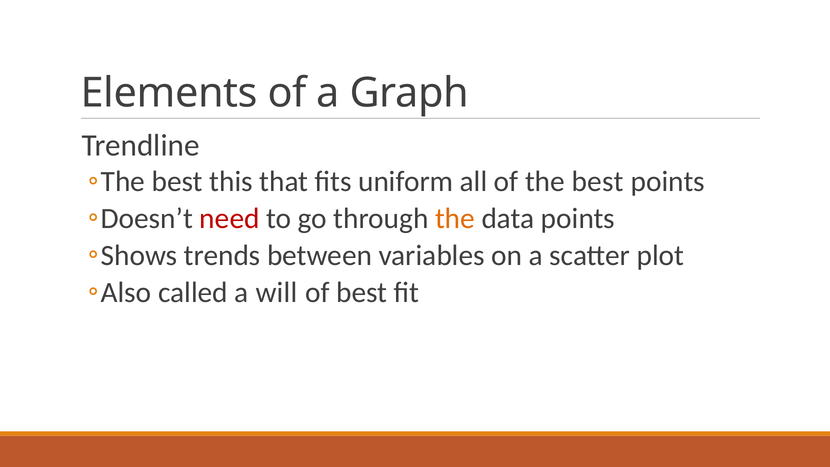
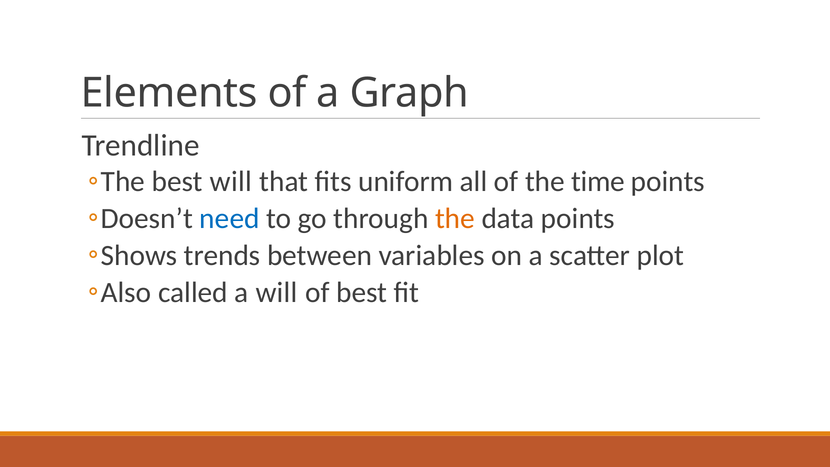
best this: this -> will
the best: best -> time
need colour: red -> blue
